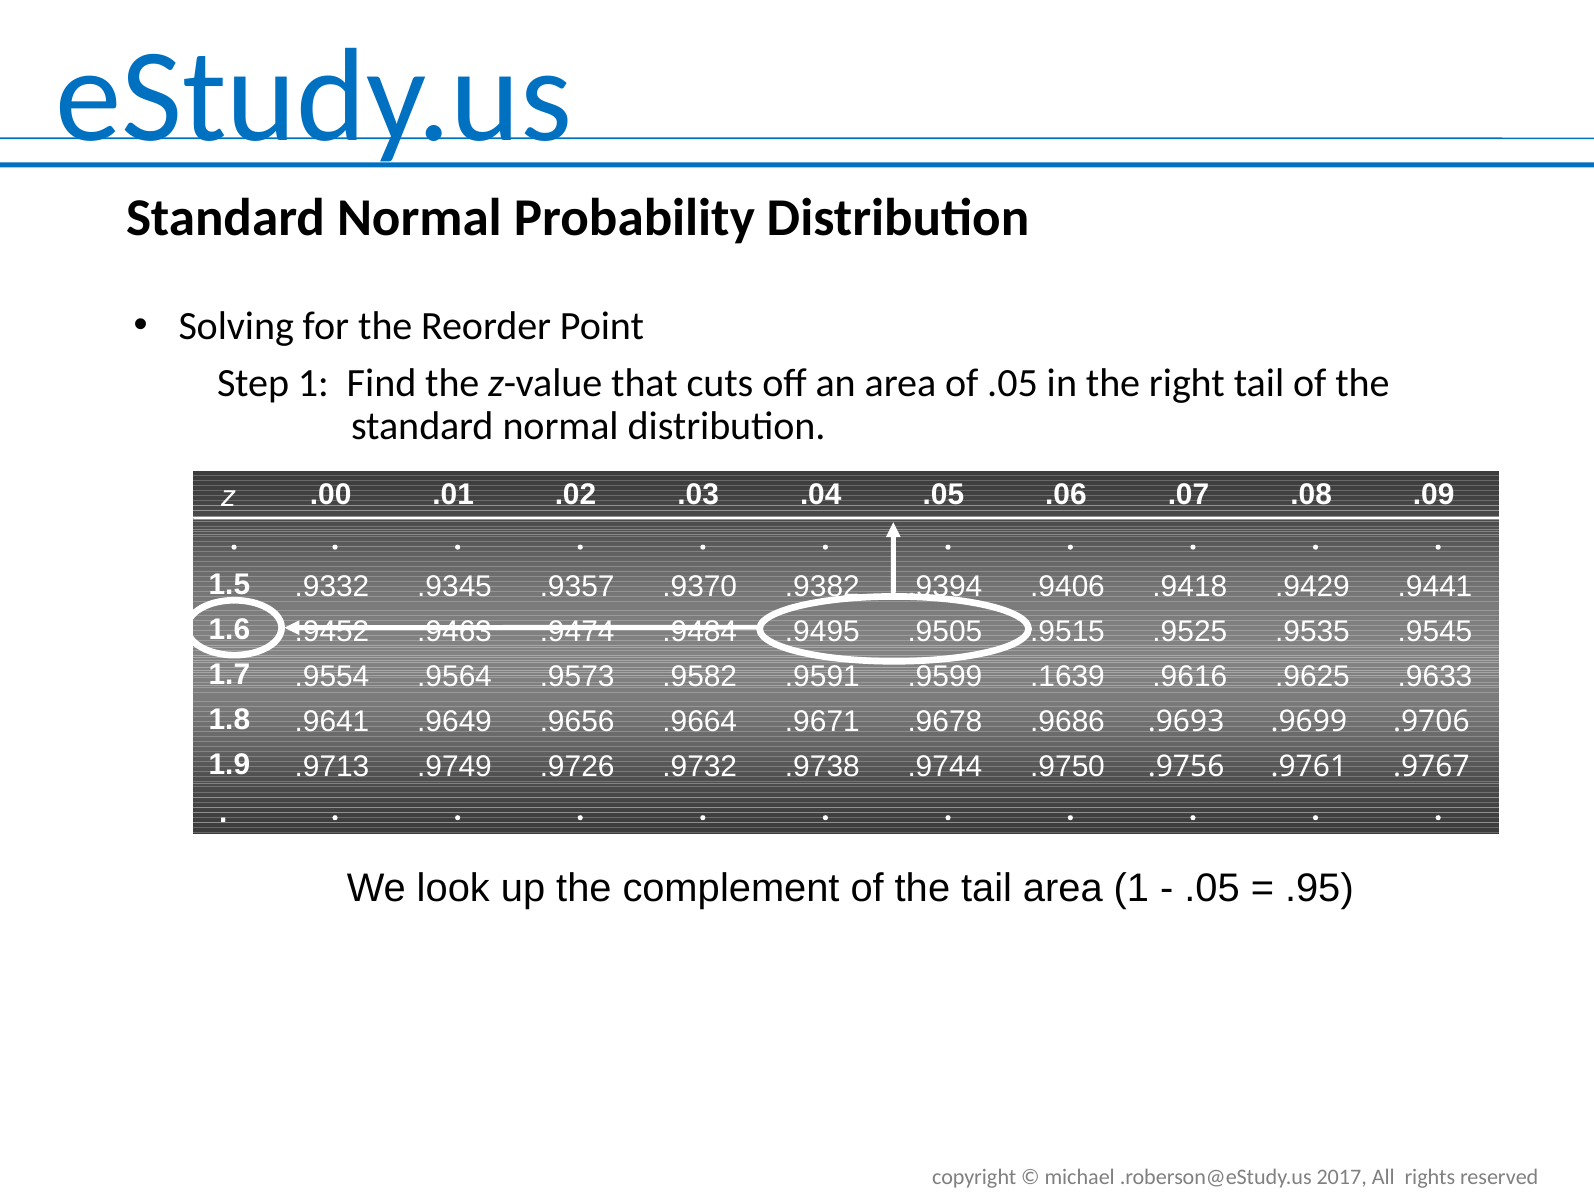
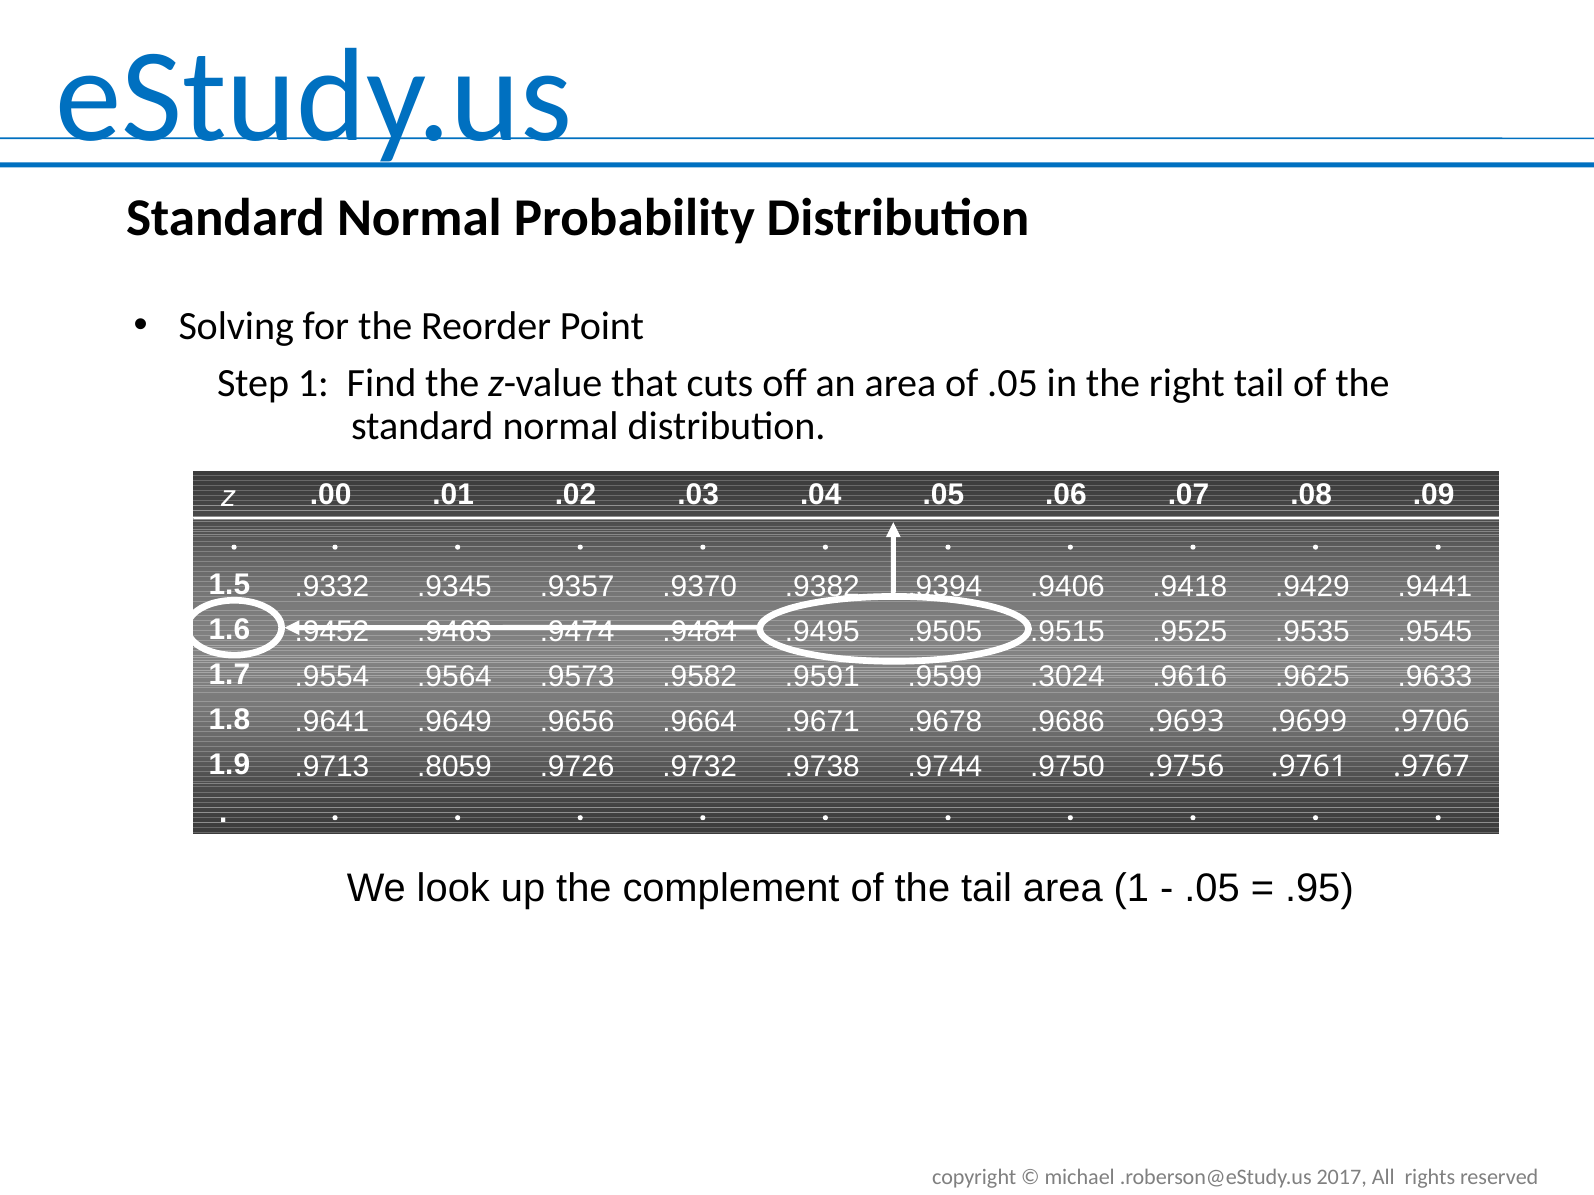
.1639: .1639 -> .3024
.9749: .9749 -> .8059
